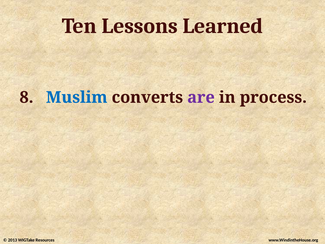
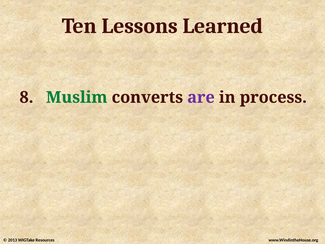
Muslim colour: blue -> green
